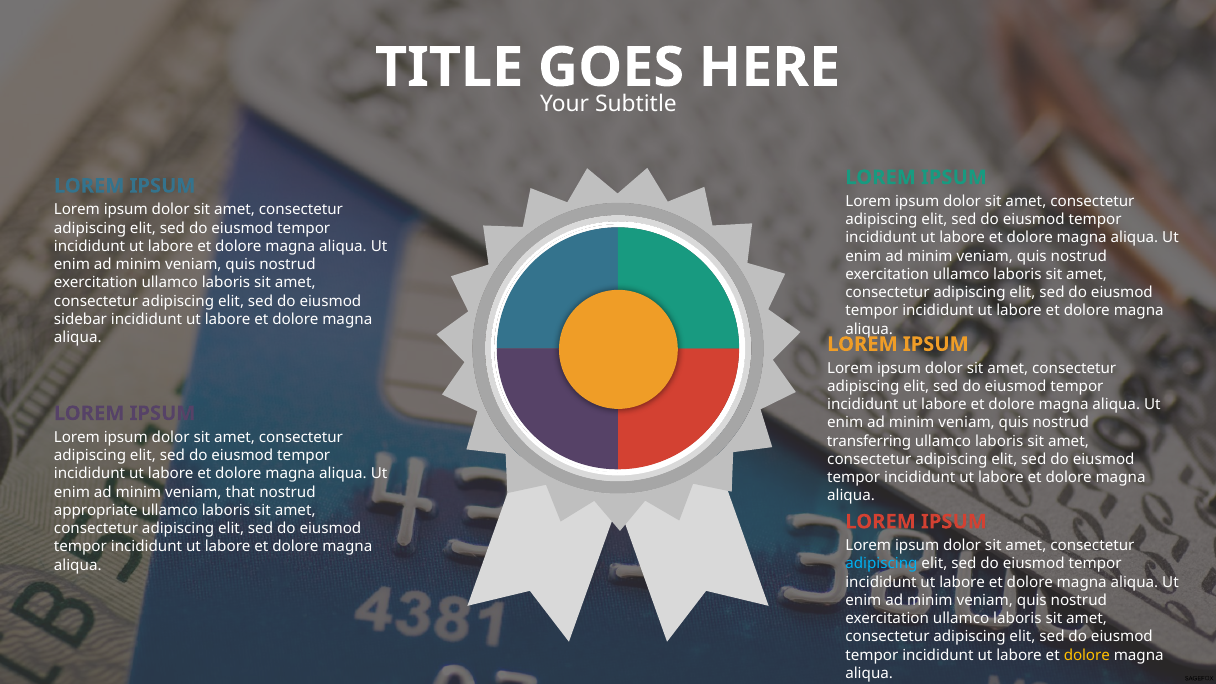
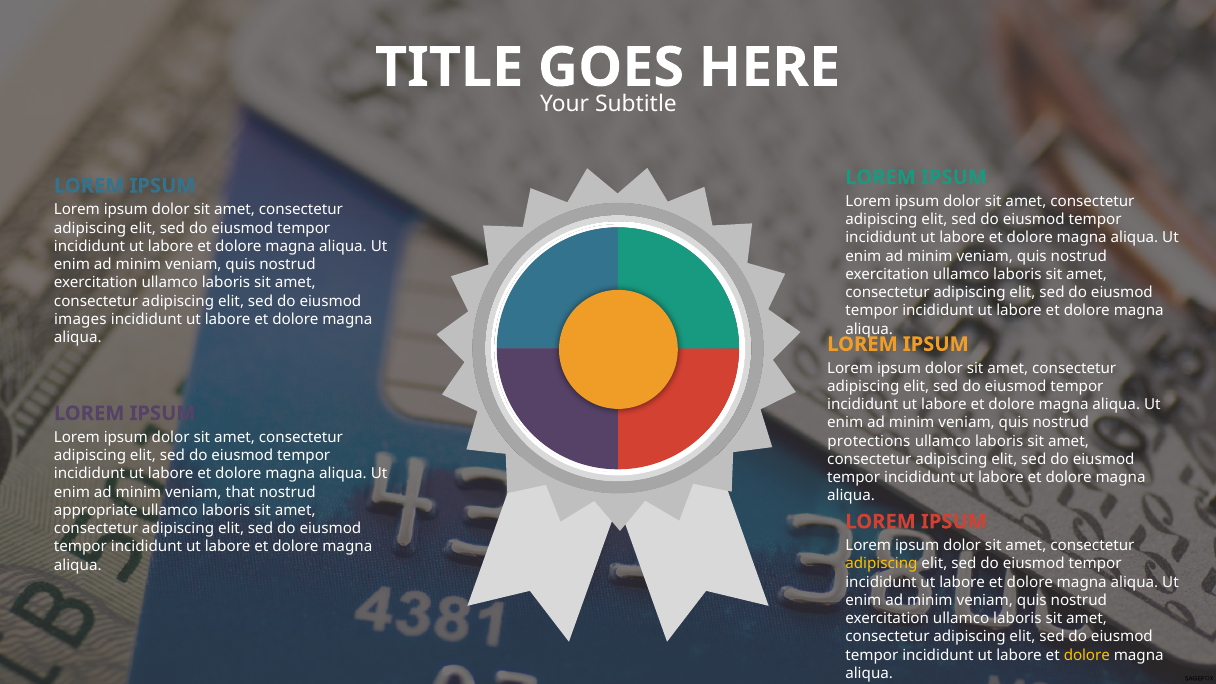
sidebar: sidebar -> images
transferring: transferring -> protections
adipiscing at (881, 564) colour: light blue -> yellow
